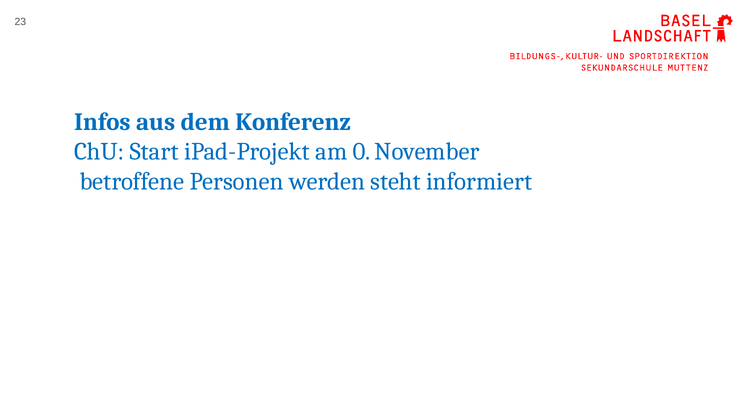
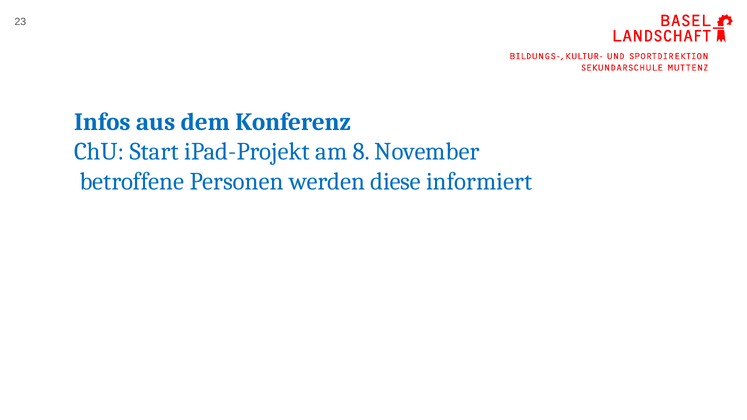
0: 0 -> 8
steht: steht -> diese
